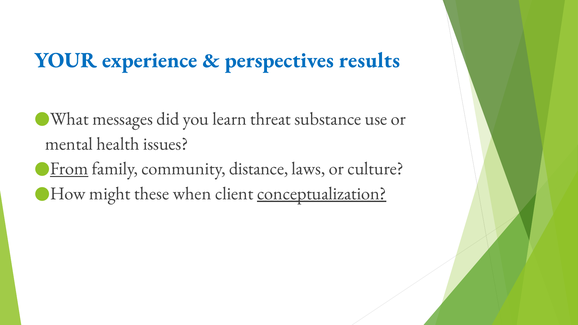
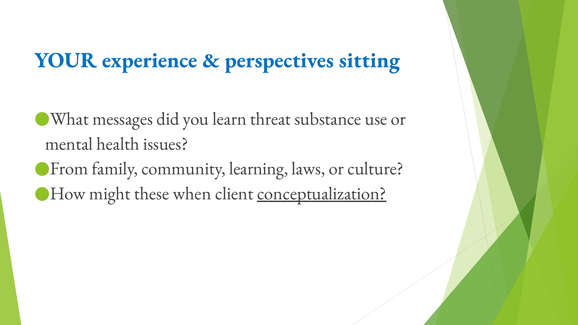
results: results -> sitting
From underline: present -> none
distance: distance -> learning
